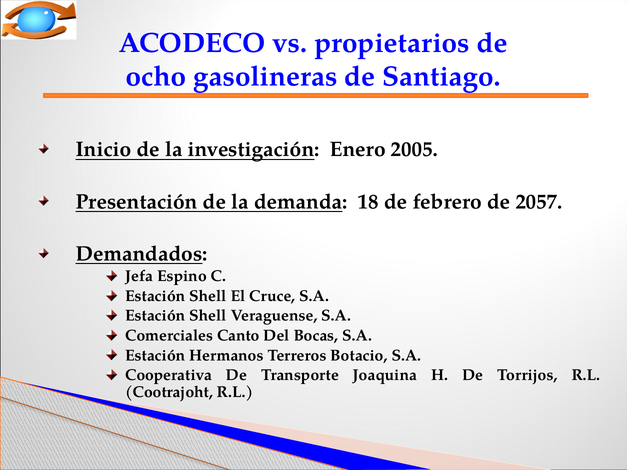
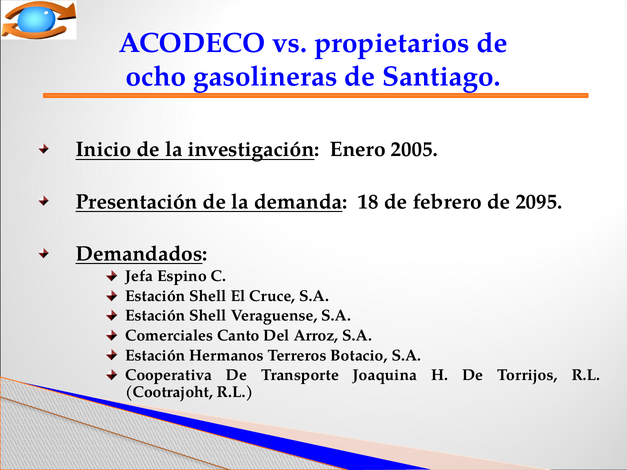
2057: 2057 -> 2095
Bocas: Bocas -> Arroz
